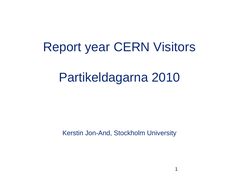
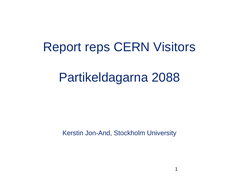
year: year -> reps
2010: 2010 -> 2088
